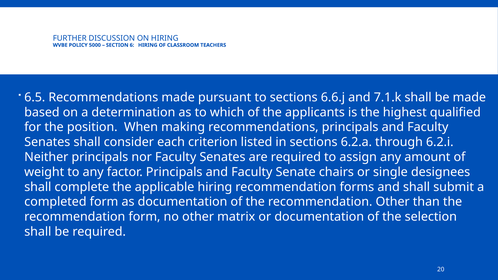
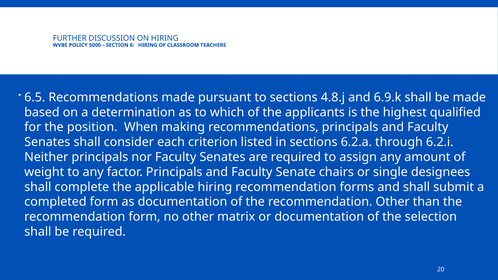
6.6.j: 6.6.j -> 4.8.j
7.1.k: 7.1.k -> 6.9.k
